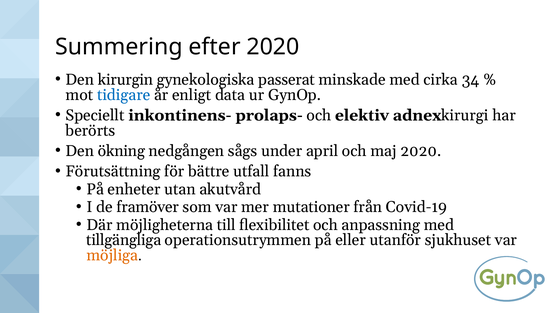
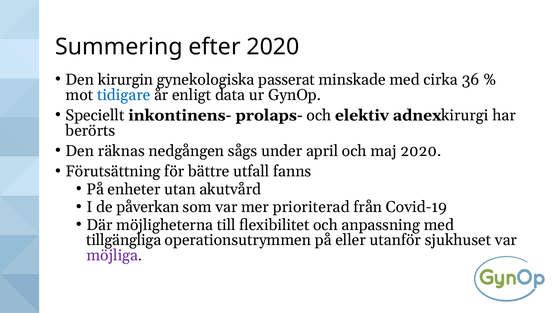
34: 34 -> 36
ökning: ökning -> räknas
framöver: framöver -> påverkan
mutationer: mutationer -> prioriterad
möjliga colour: orange -> purple
